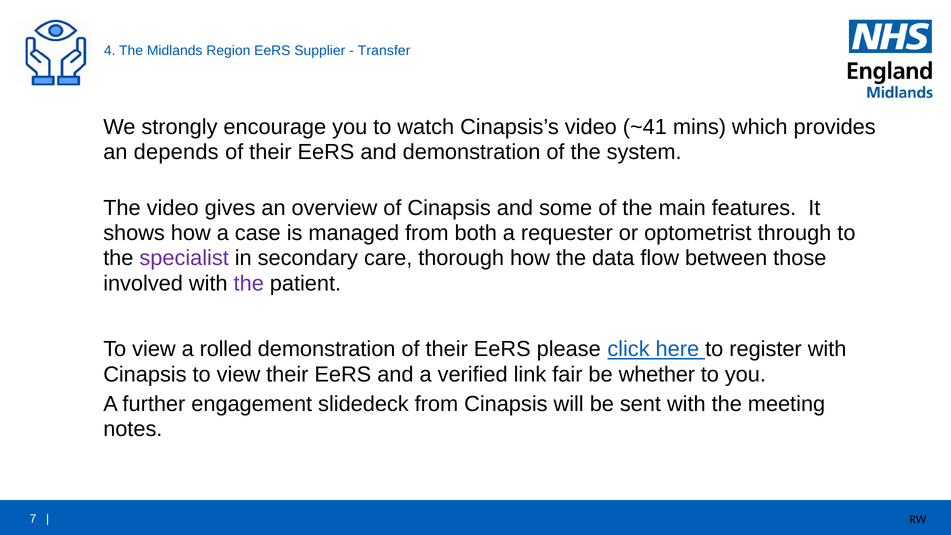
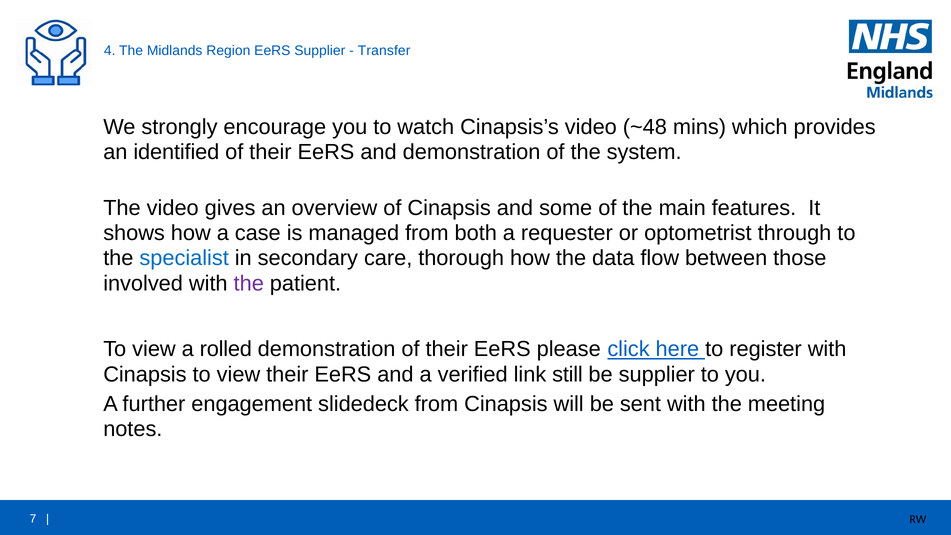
~41: ~41 -> ~48
depends: depends -> identified
specialist colour: purple -> blue
fair: fair -> still
be whether: whether -> supplier
